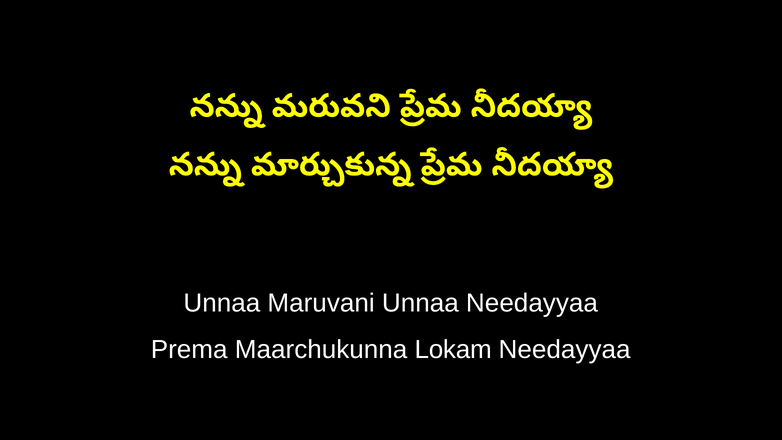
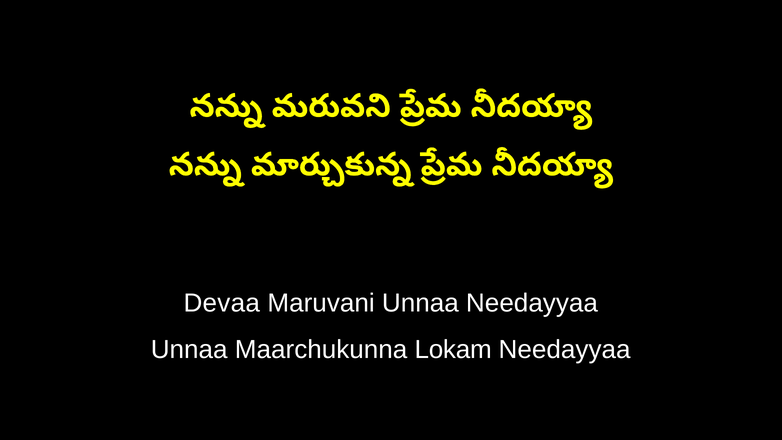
Unnaa at (222, 303): Unnaa -> Devaa
Prema at (189, 350): Prema -> Unnaa
